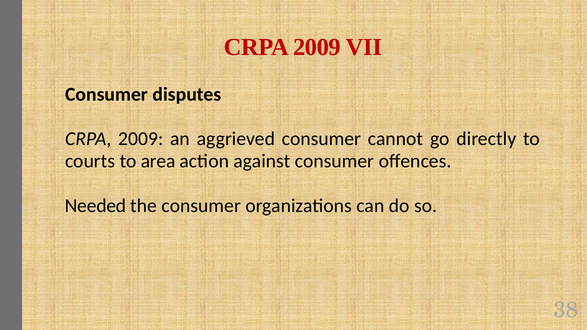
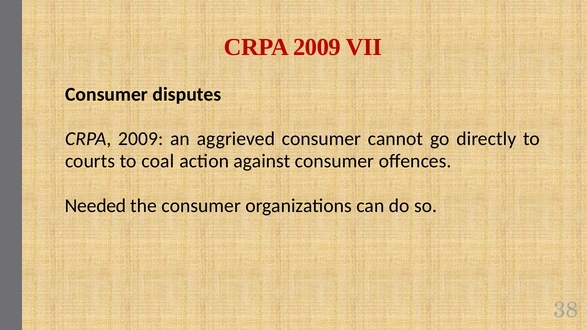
area: area -> coal
